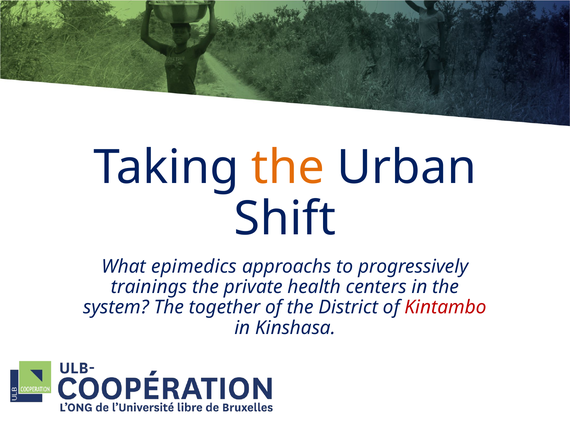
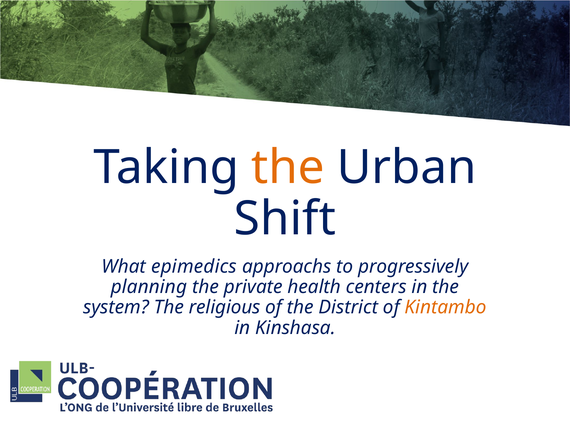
trainings: trainings -> planning
together: together -> religious
Kintambo colour: red -> orange
